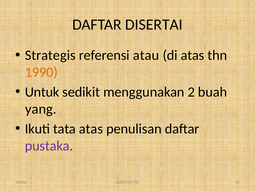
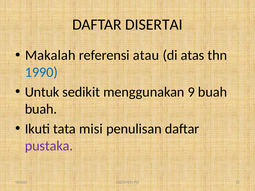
Strategis: Strategis -> Makalah
1990 colour: orange -> blue
2: 2 -> 9
yang at (41, 109): yang -> buah
tata atas: atas -> misi
